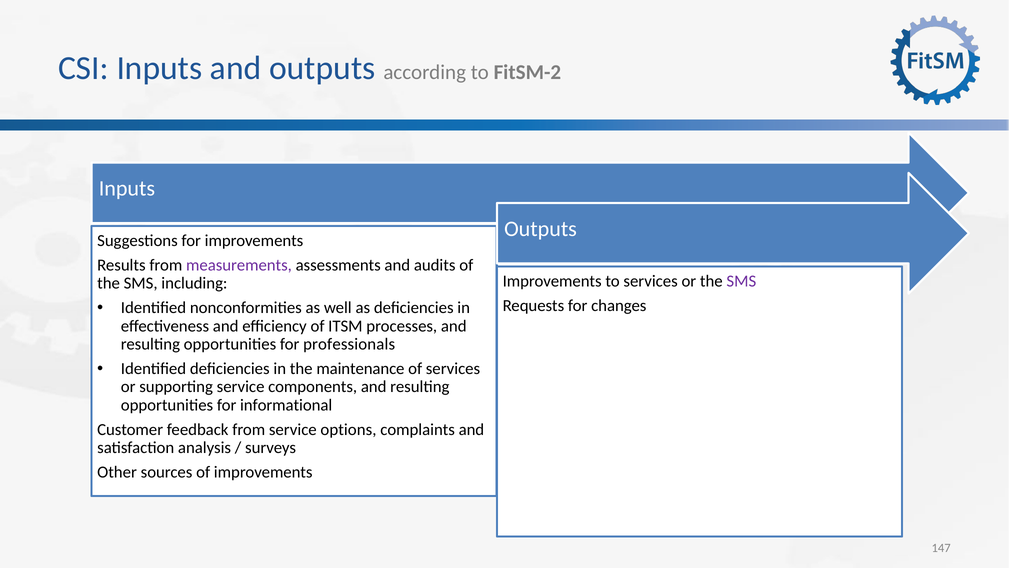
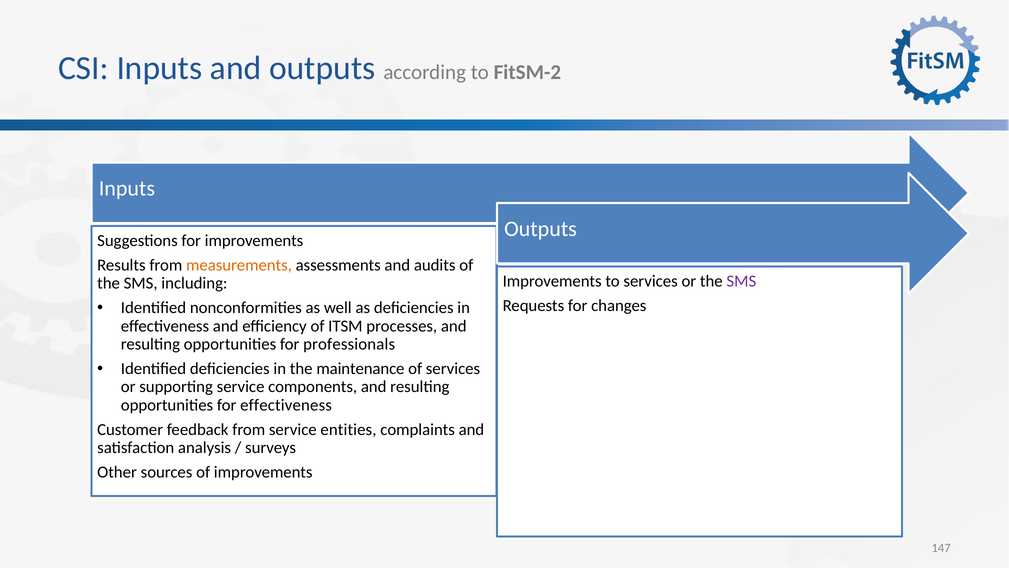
measurements colour: purple -> orange
for informational: informational -> effectiveness
options: options -> entities
